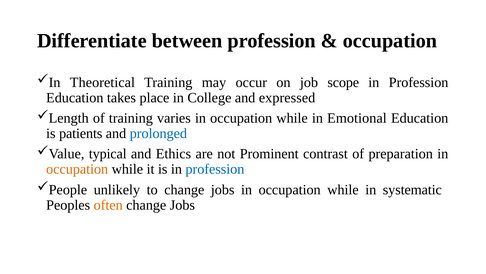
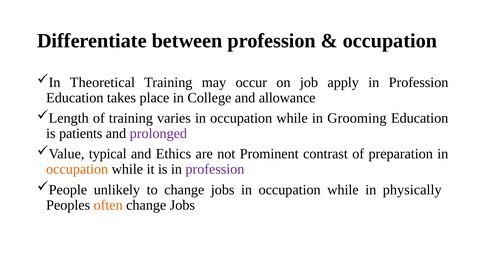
scope: scope -> apply
expressed: expressed -> allowance
Emotional: Emotional -> Grooming
prolonged colour: blue -> purple
profession at (215, 169) colour: blue -> purple
systematic: systematic -> physically
